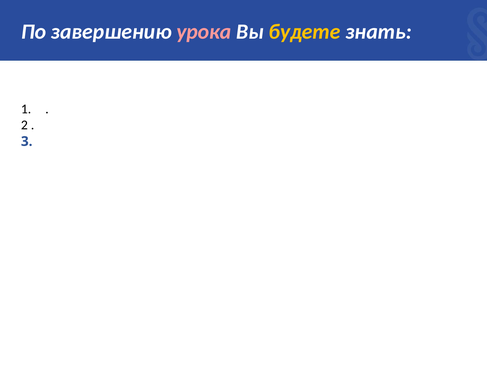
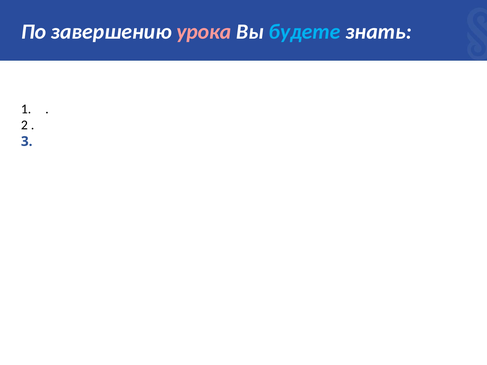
будете colour: yellow -> light blue
